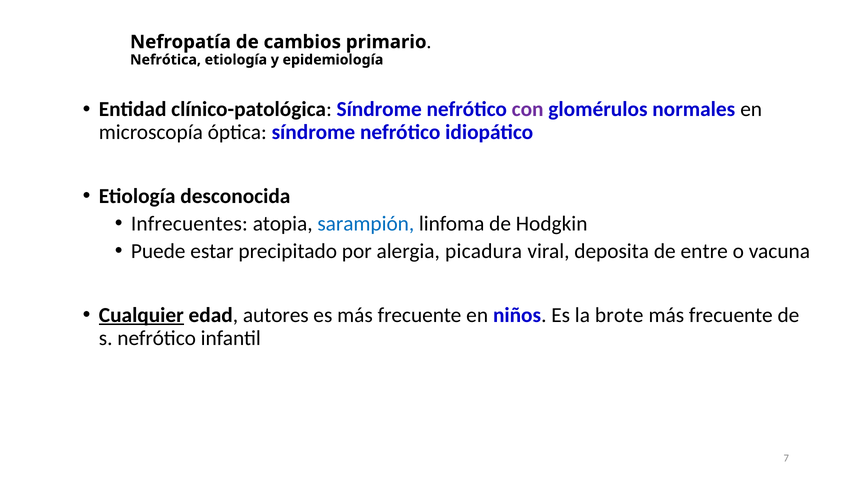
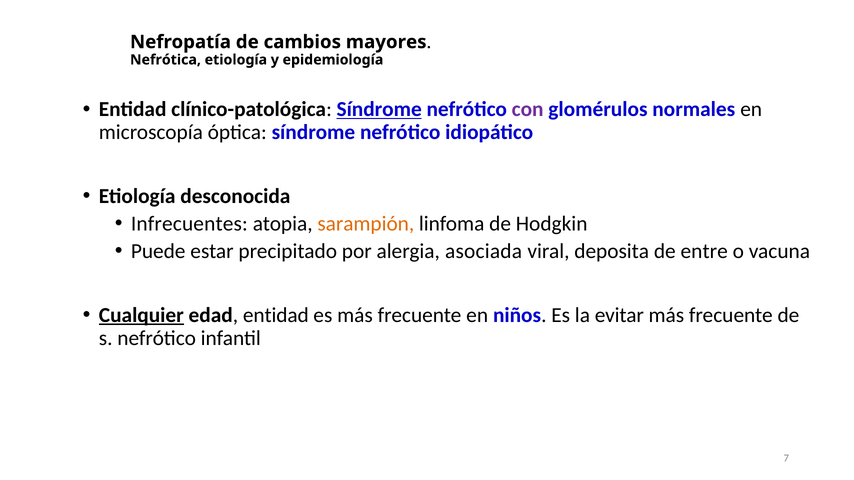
primario: primario -> mayores
Síndrome at (379, 109) underline: none -> present
sarampión colour: blue -> orange
picadura: picadura -> asociada
edad autores: autores -> entidad
brote: brote -> evitar
